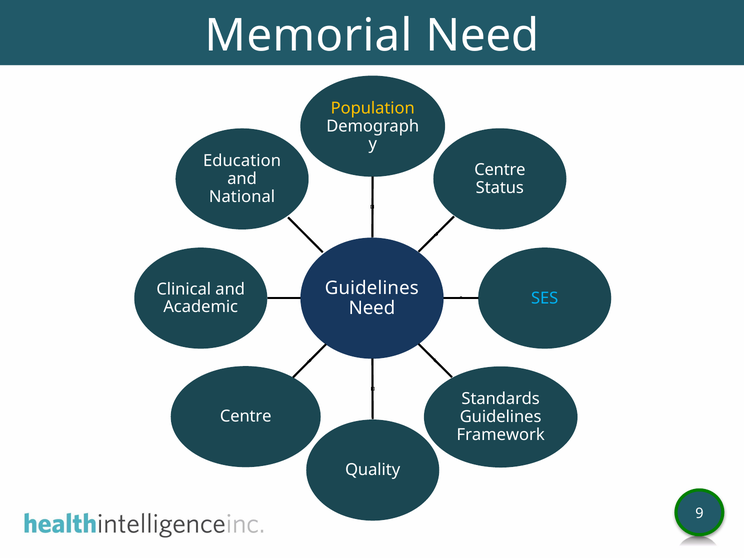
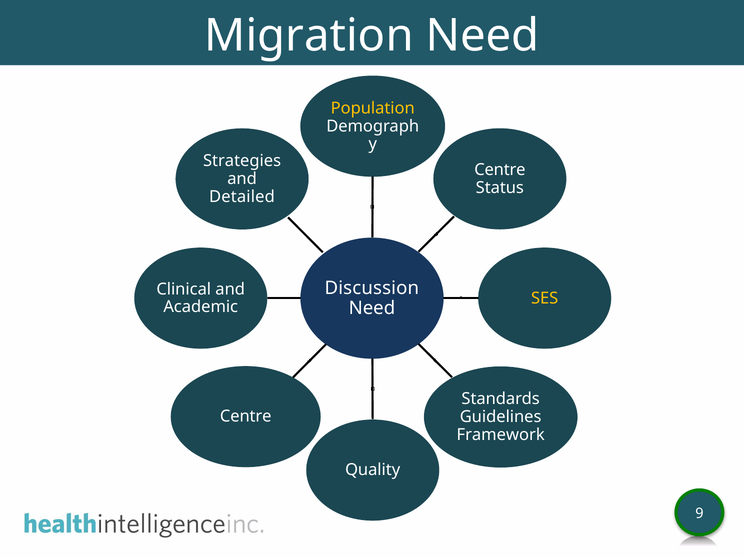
Memorial: Memorial -> Migration
Education: Education -> Strategies
National: National -> Detailed
Guidelines at (372, 288): Guidelines -> Discussion
SES colour: light blue -> yellow
